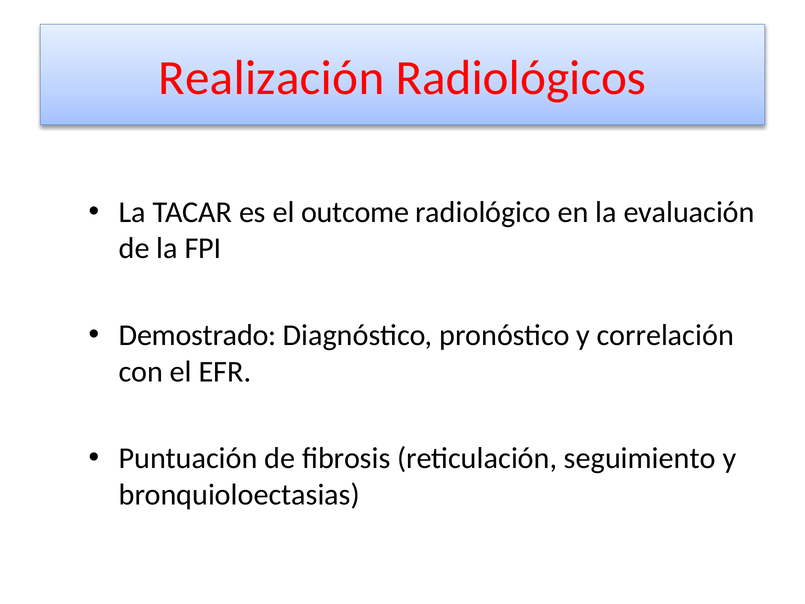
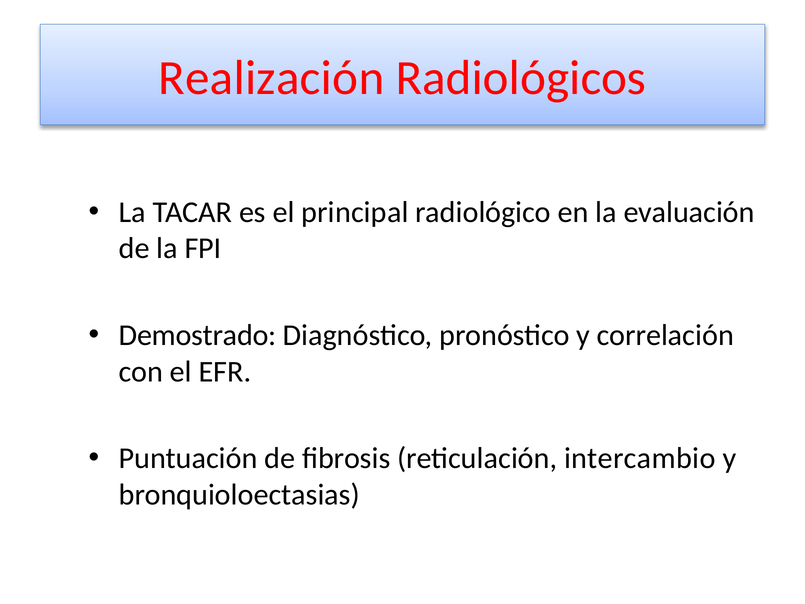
outcome: outcome -> principal
seguimiento: seguimiento -> intercambio
